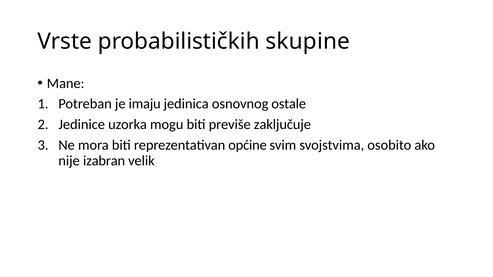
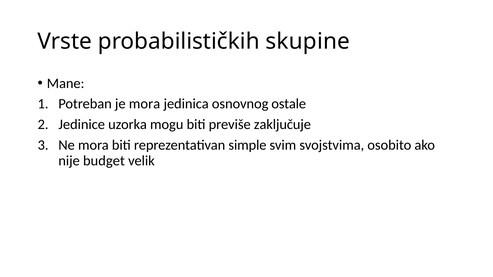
je imaju: imaju -> mora
općine: općine -> simple
izabran: izabran -> budget
